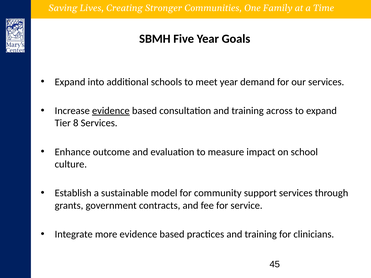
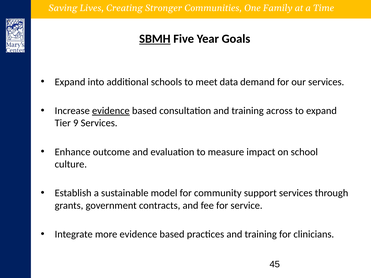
SBMH underline: none -> present
meet year: year -> data
8: 8 -> 9
